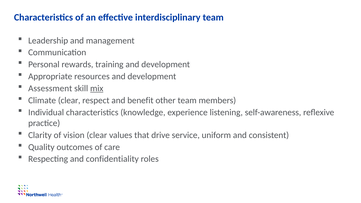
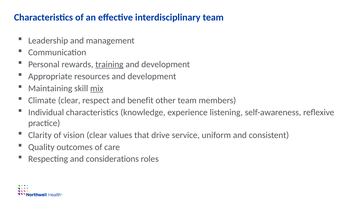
training underline: none -> present
Assessment: Assessment -> Maintaining
confidentiality: confidentiality -> considerations
